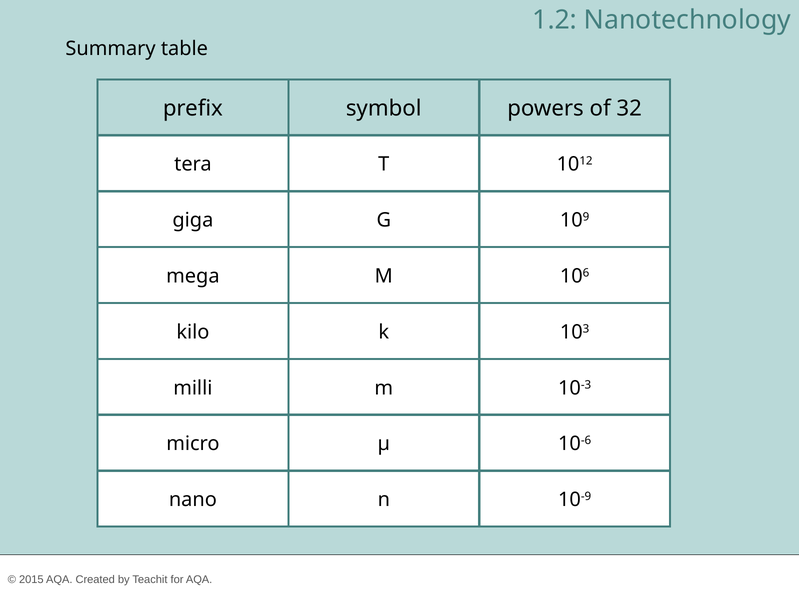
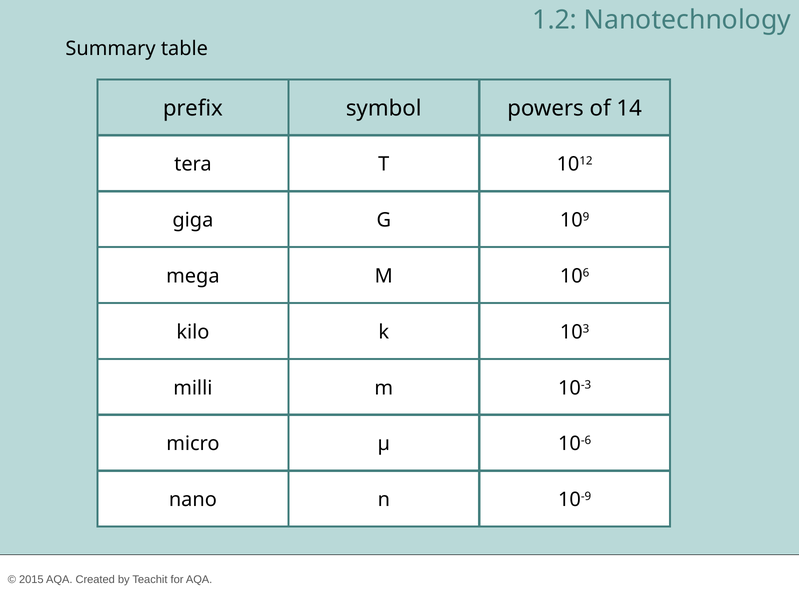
32: 32 -> 14
